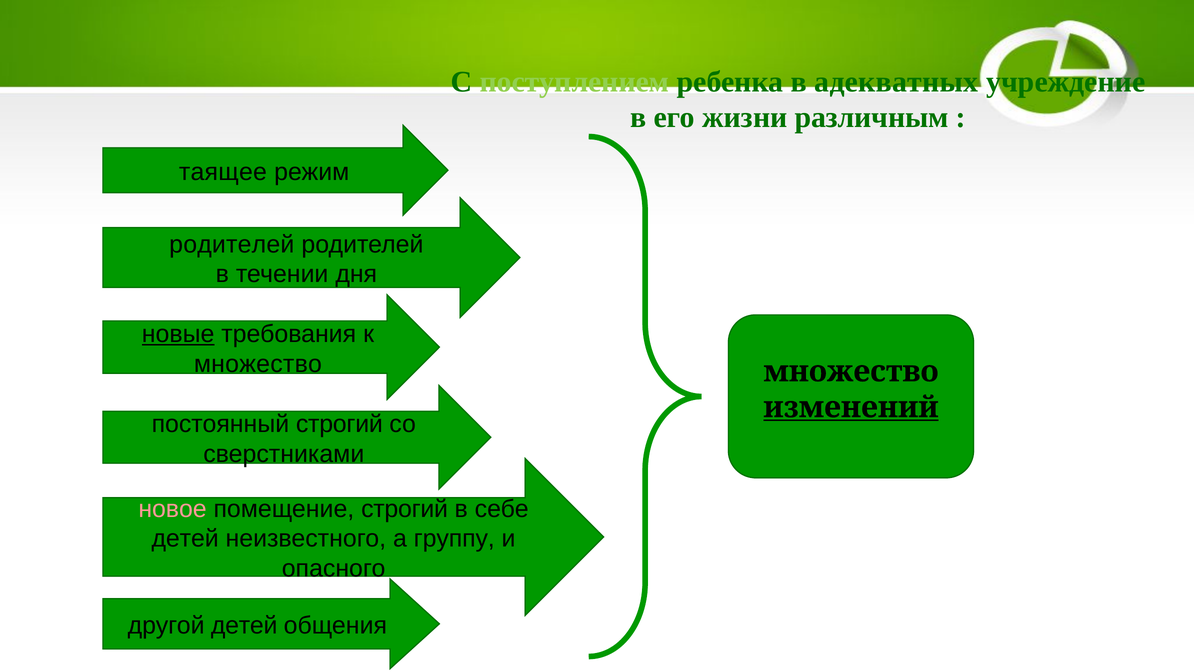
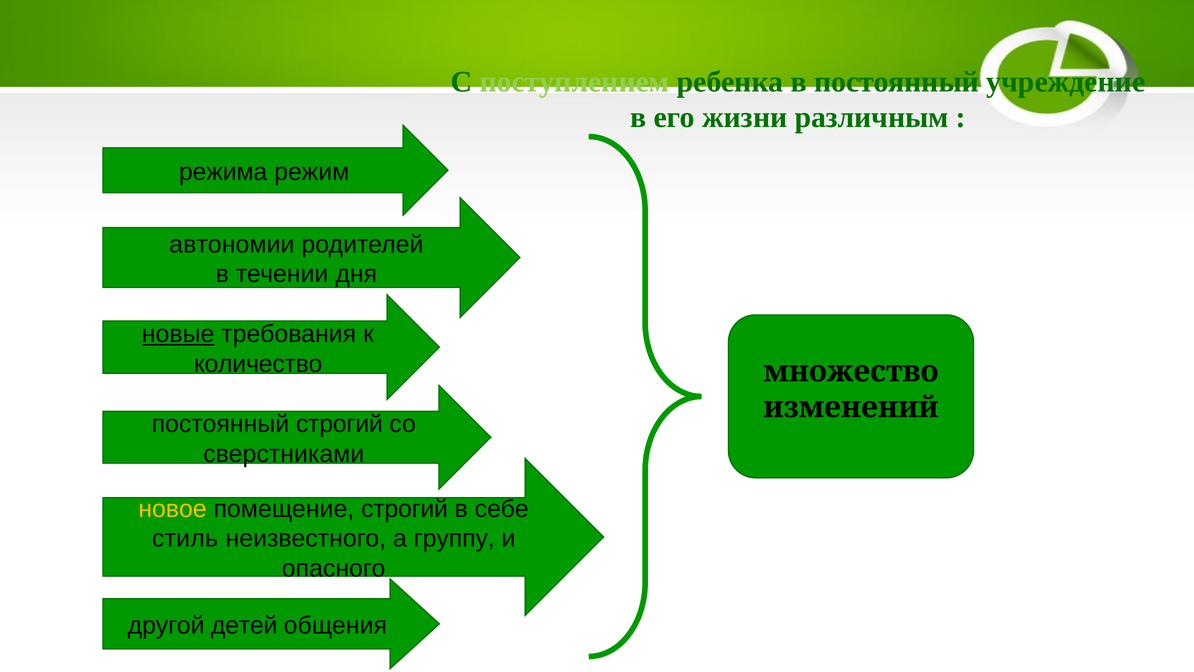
в адекватных: адекватных -> постоянный
таящее: таящее -> режима
родителей at (232, 244): родителей -> автономии
множество at (258, 364): множество -> количество
изменений underline: present -> none
новое colour: pink -> yellow
детей at (185, 538): детей -> стиль
